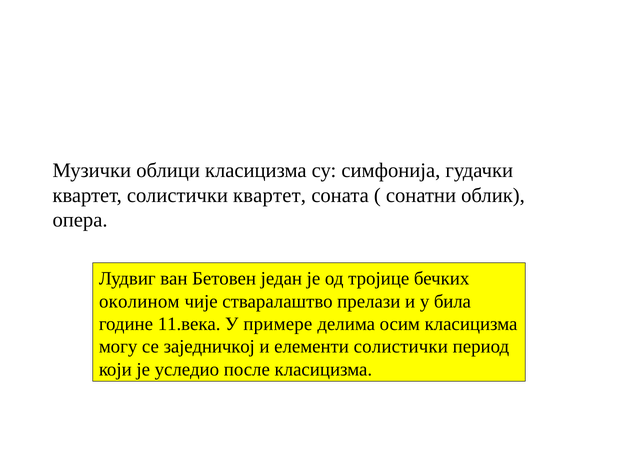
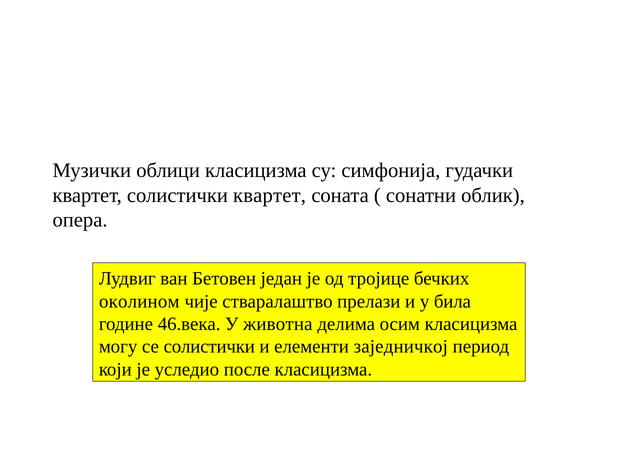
11.века: 11.века -> 46.века
примере: примере -> животна
се заједничкој: заједничкој -> солистички
елементи солистички: солистички -> заједничкој
